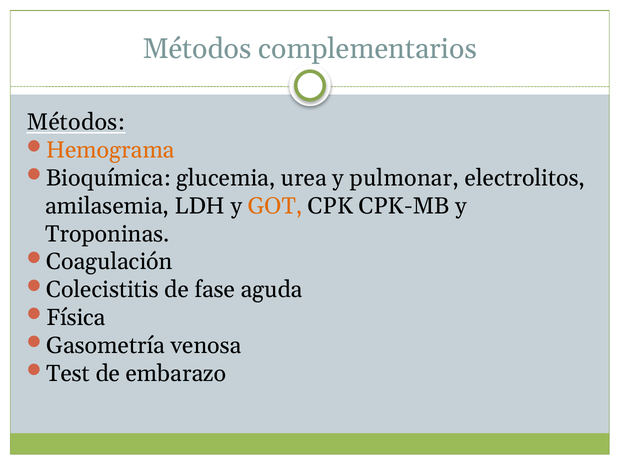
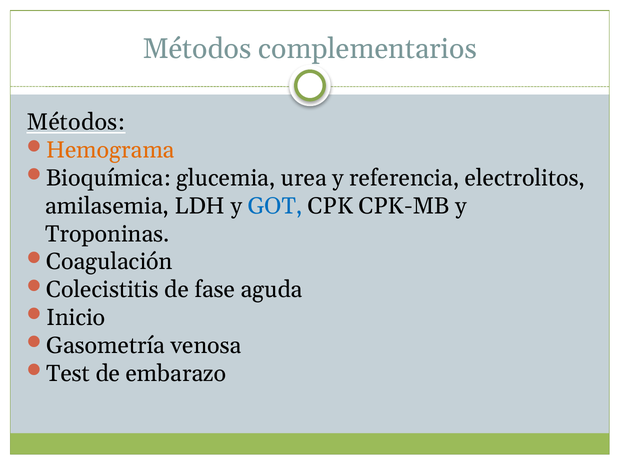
pulmonar: pulmonar -> referencia
GOT colour: orange -> blue
Física: Física -> Inicio
